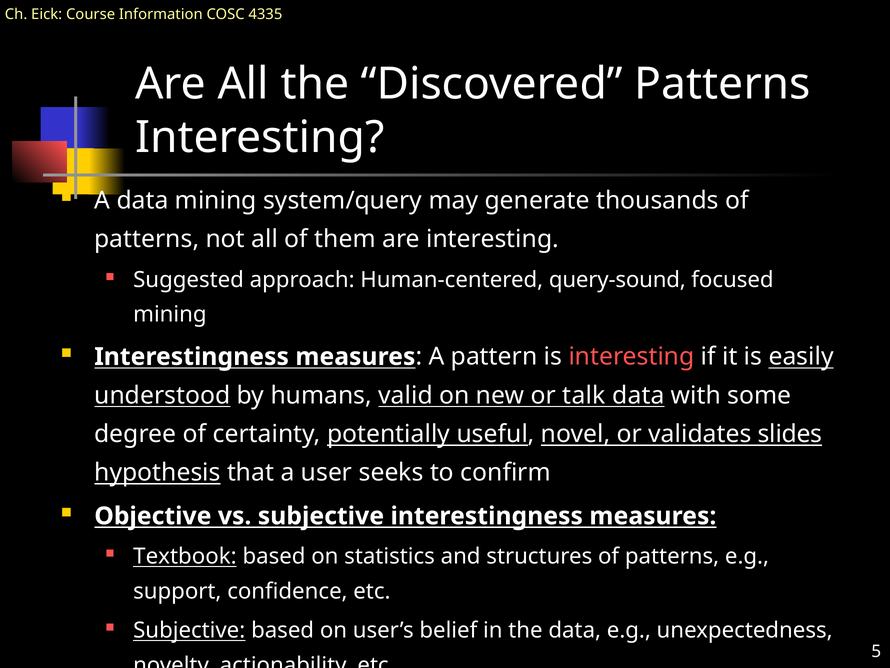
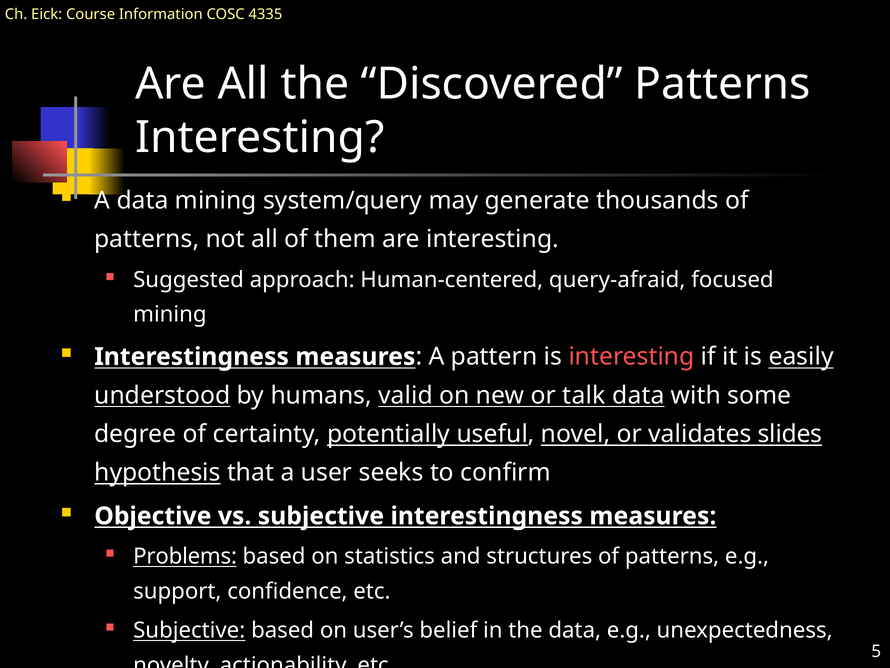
query-sound: query-sound -> query-afraid
Textbook: Textbook -> Problems
